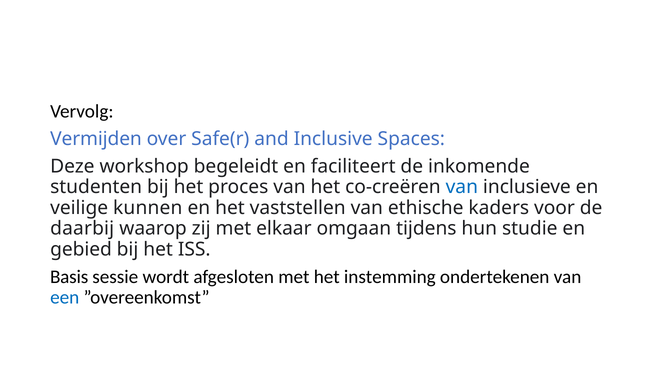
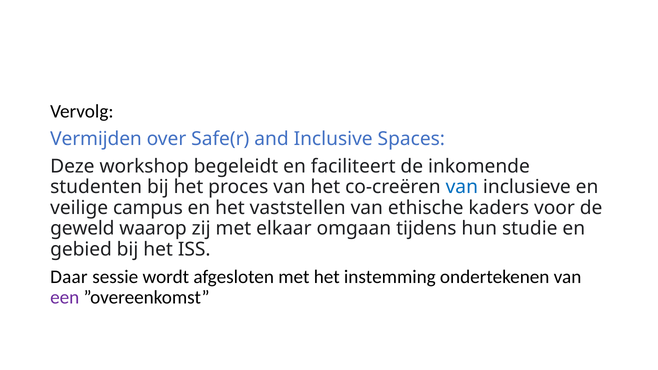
kunnen: kunnen -> campus
daarbij: daarbij -> geweld
Basis: Basis -> Daar
een colour: blue -> purple
